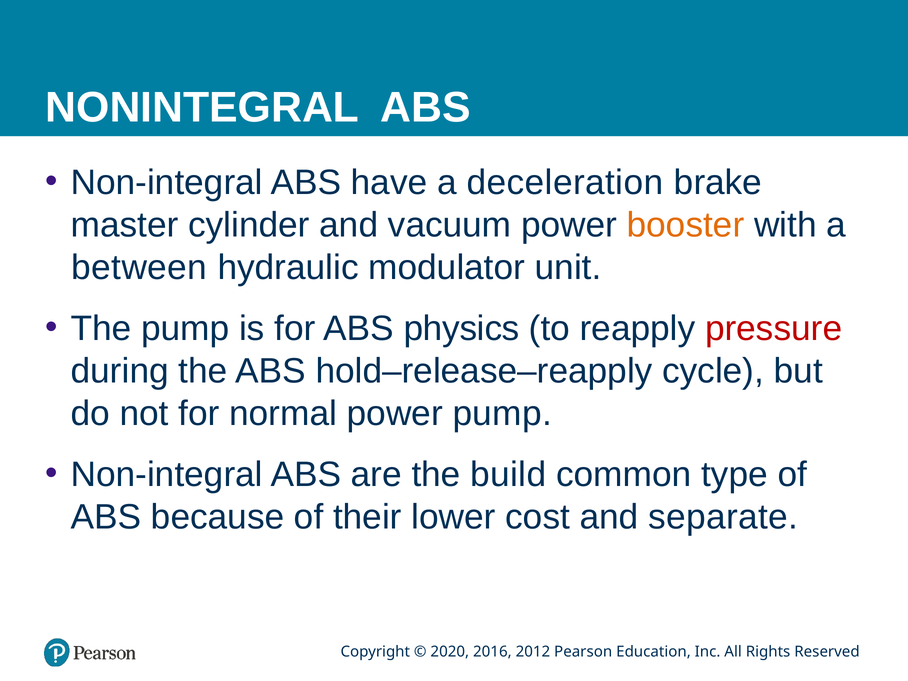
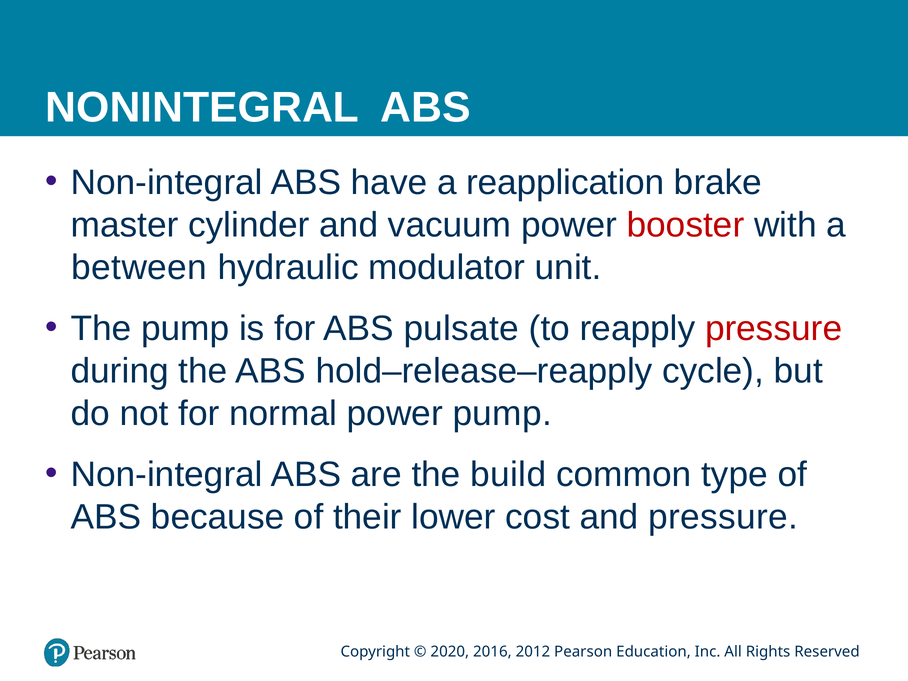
deceleration: deceleration -> reapplication
booster colour: orange -> red
physics: physics -> pulsate
and separate: separate -> pressure
